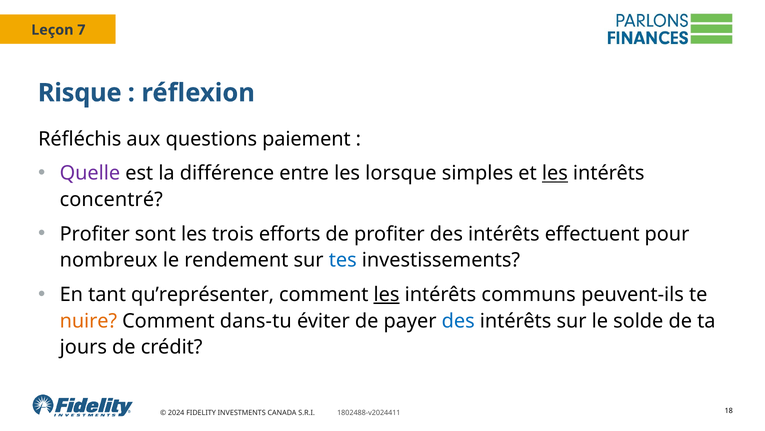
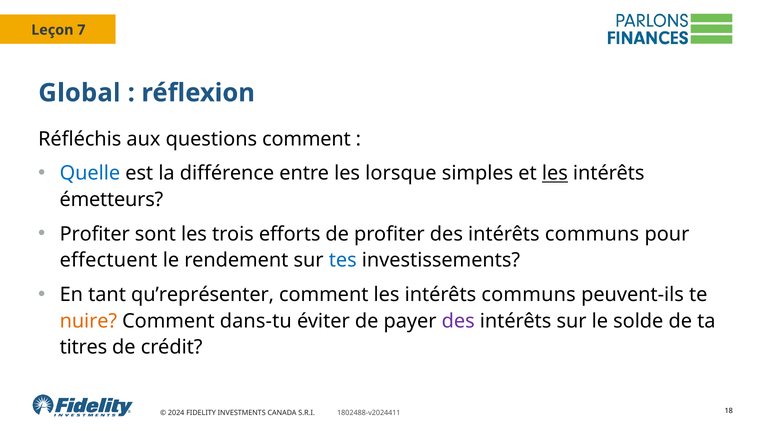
Risque: Risque -> Global
questions paiement: paiement -> comment
Quelle colour: purple -> blue
concentré: concentré -> émetteurs
des intérêts effectuent: effectuent -> communs
nombreux: nombreux -> effectuent
les at (387, 294) underline: present -> none
des at (458, 320) colour: blue -> purple
jours: jours -> titres
